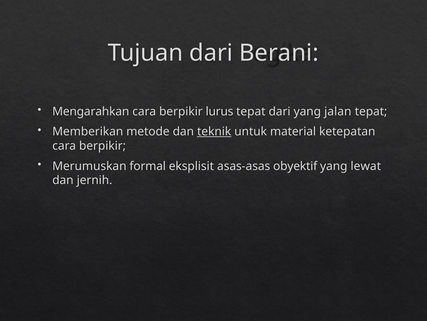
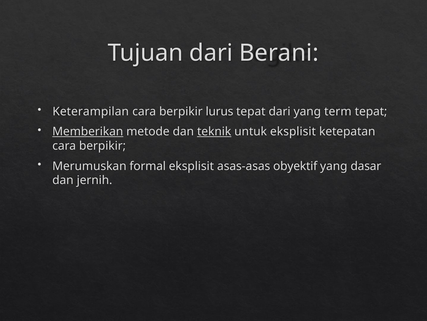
Mengarahkan: Mengarahkan -> Keterampilan
jalan: jalan -> term
Memberikan underline: none -> present
untuk material: material -> eksplisit
lewat: lewat -> dasar
